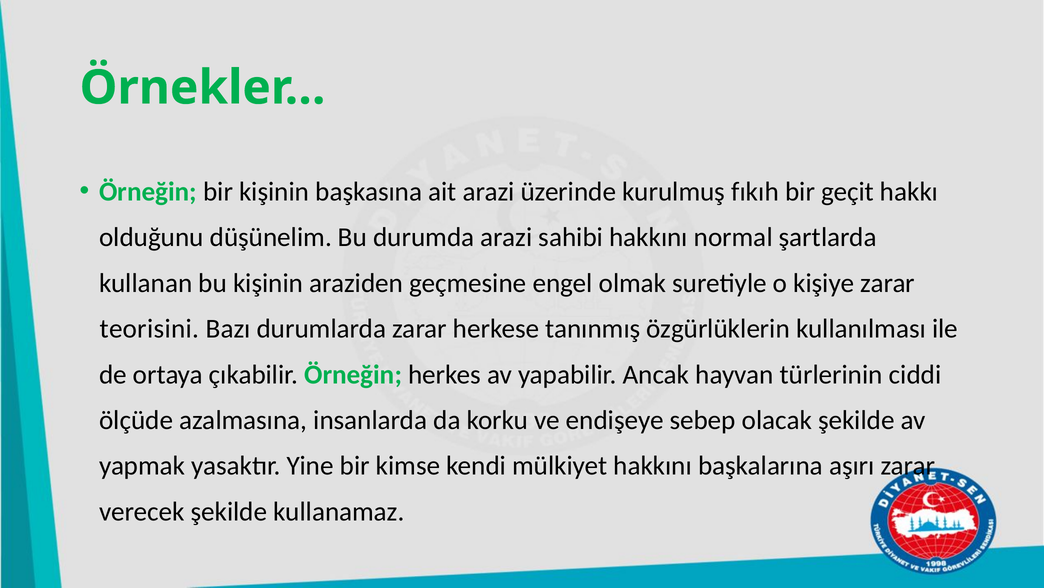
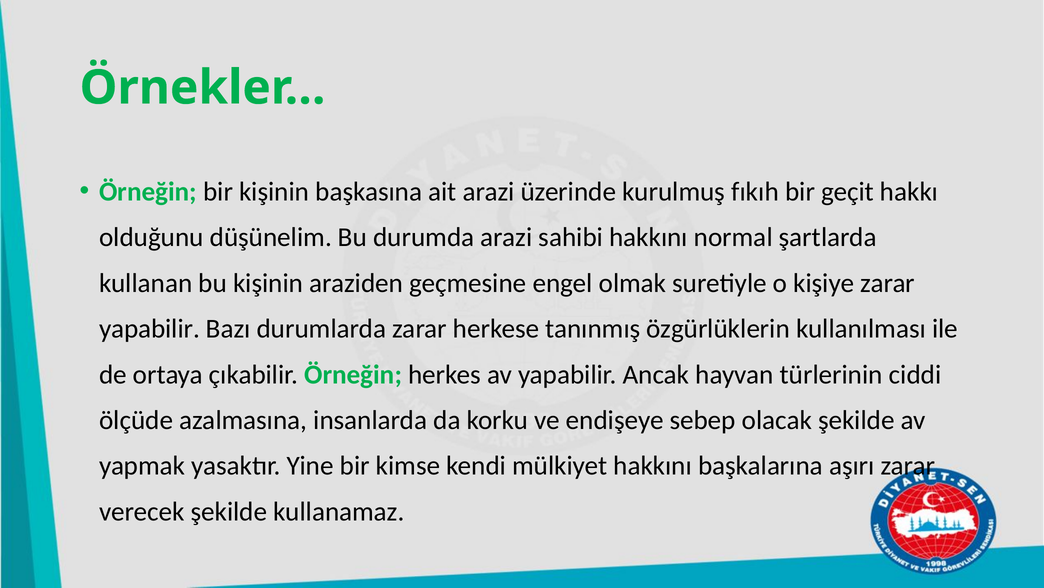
teorisini at (149, 328): teorisini -> yapabilir
